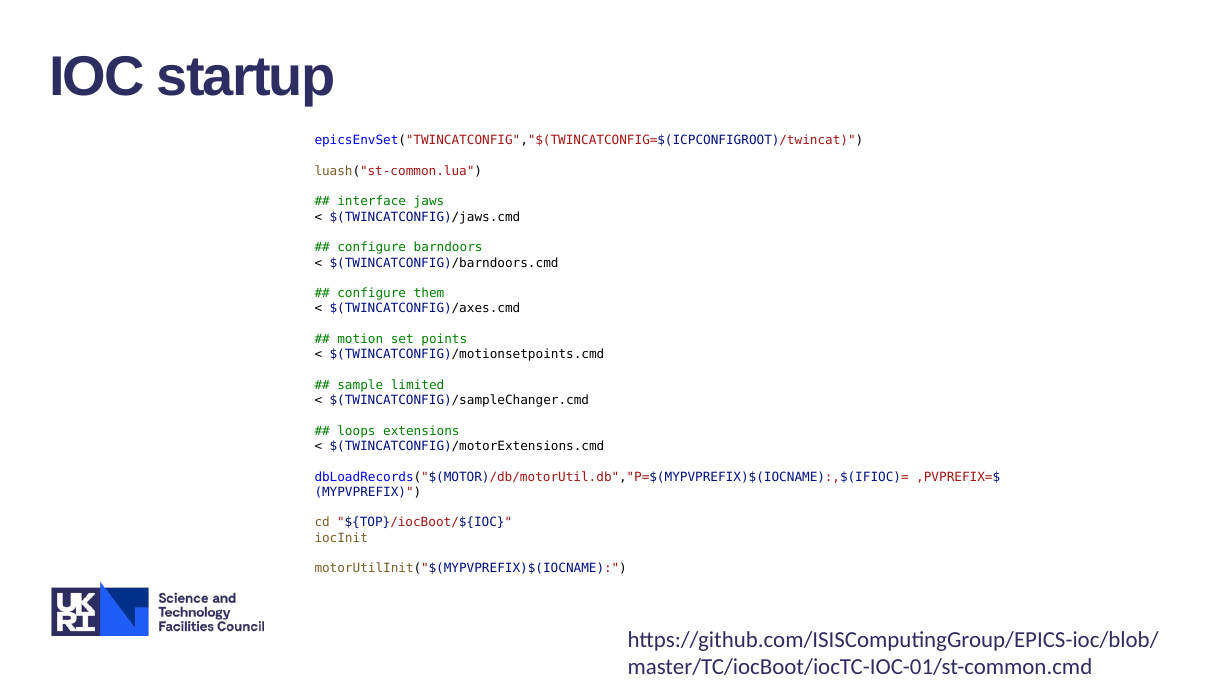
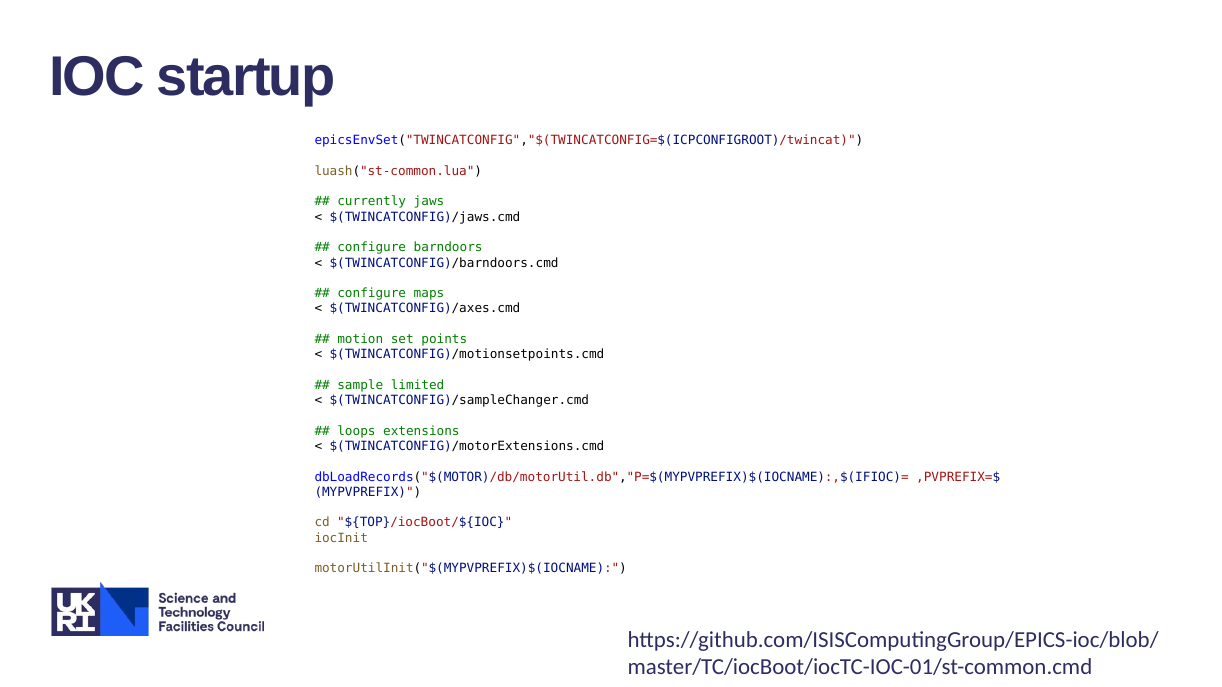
interface: interface -> currently
them: them -> maps
